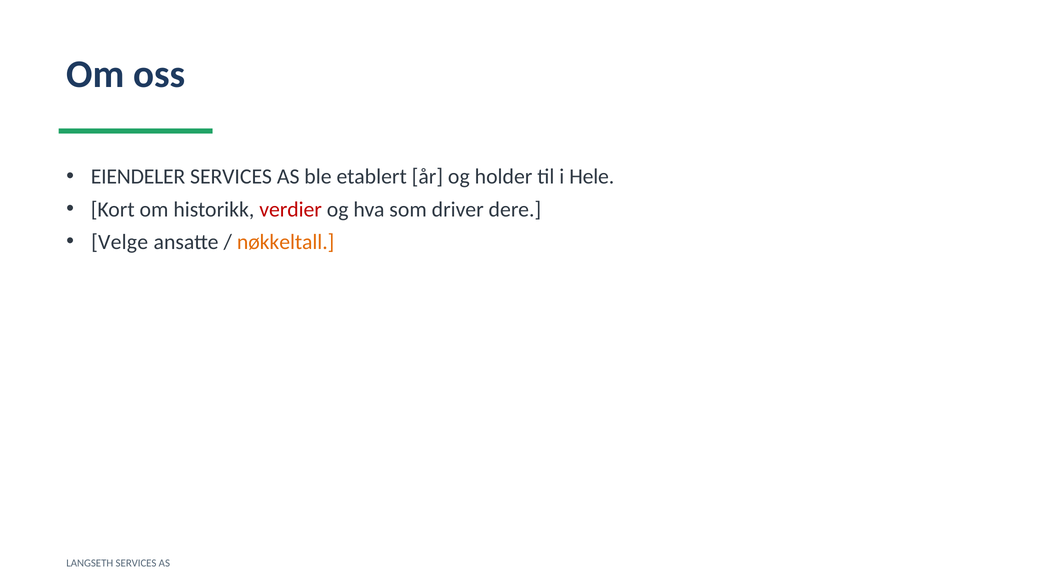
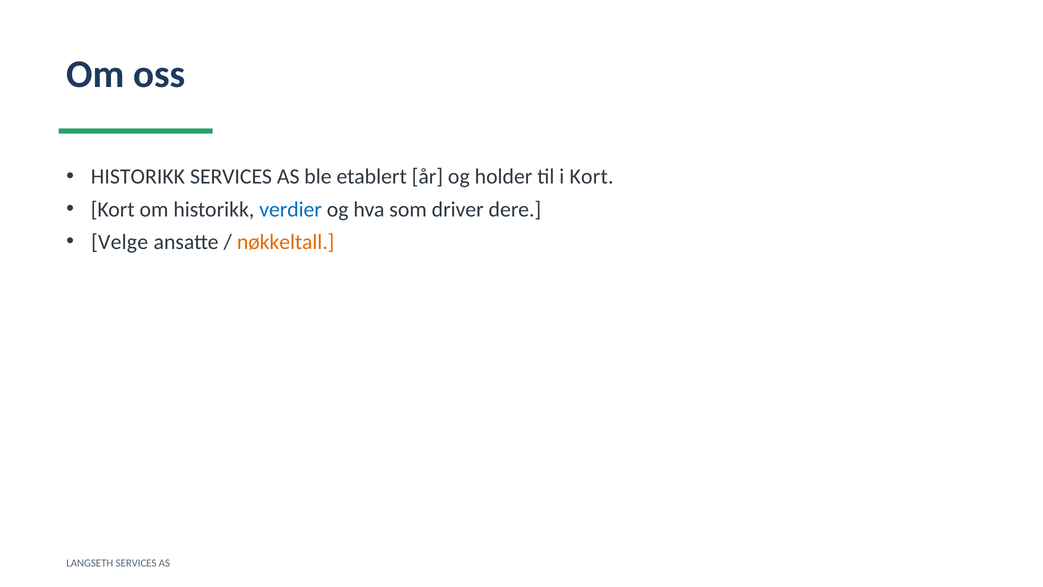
EIENDELER at (138, 177): EIENDELER -> HISTORIKK
i Hele: Hele -> Kort
verdier colour: red -> blue
